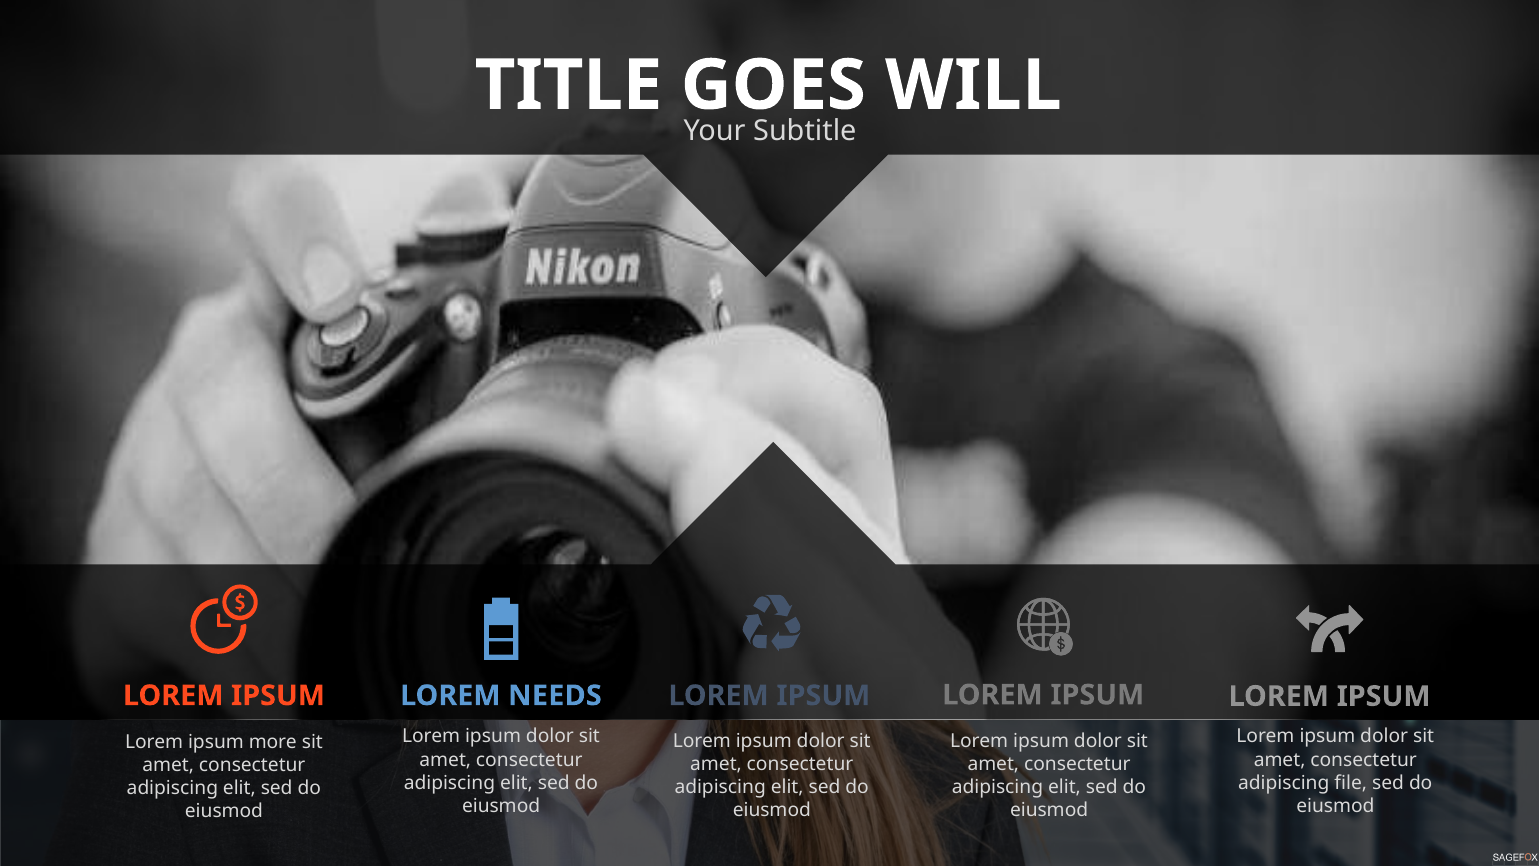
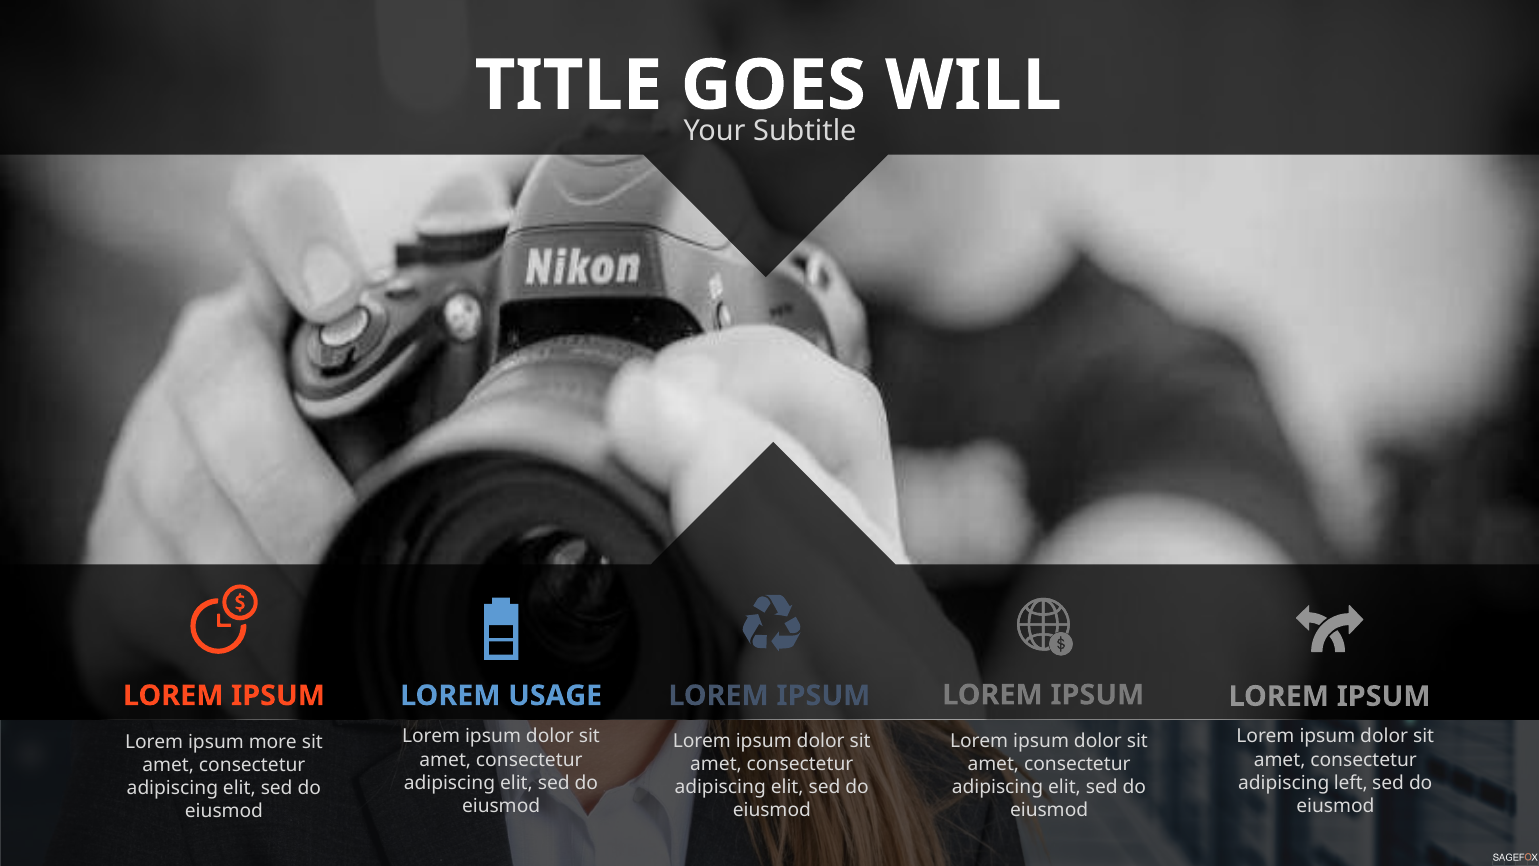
NEEDS: NEEDS -> USAGE
file: file -> left
